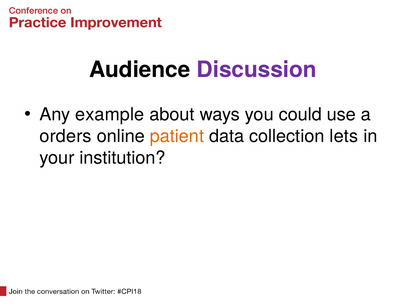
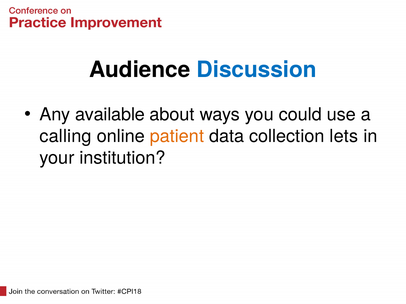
Discussion colour: purple -> blue
example: example -> available
orders: orders -> calling
